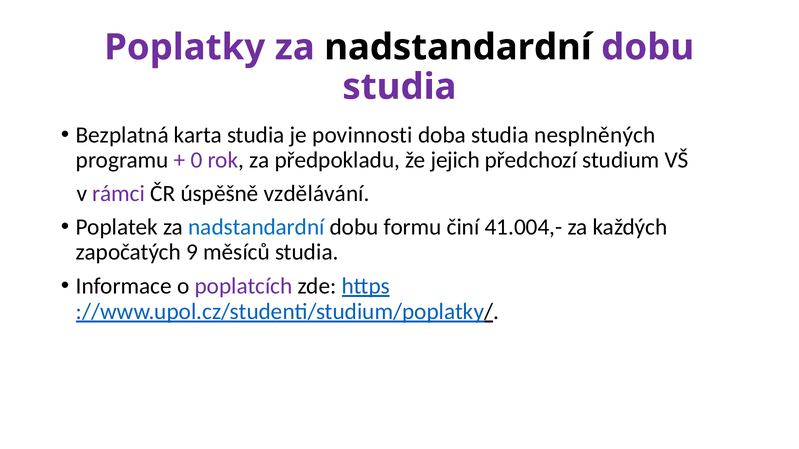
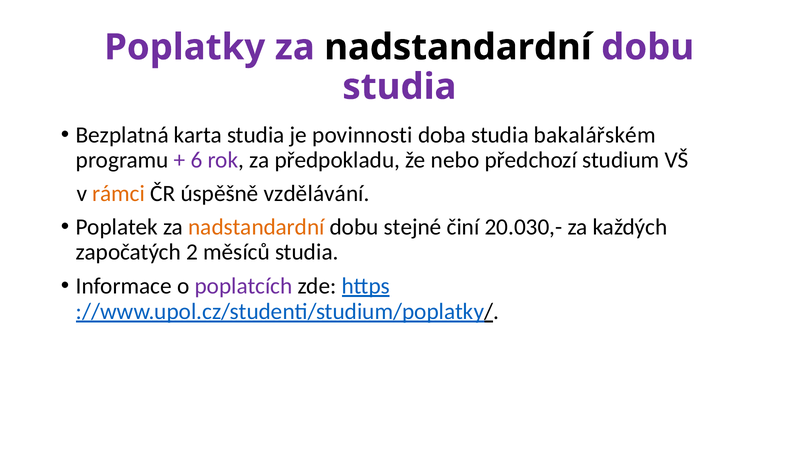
nesplněných: nesplněných -> bakalářském
0: 0 -> 6
jejich: jejich -> nebo
rámci colour: purple -> orange
nadstandardní at (256, 227) colour: blue -> orange
formu: formu -> stejné
41.004,-: 41.004,- -> 20.030,-
9: 9 -> 2
